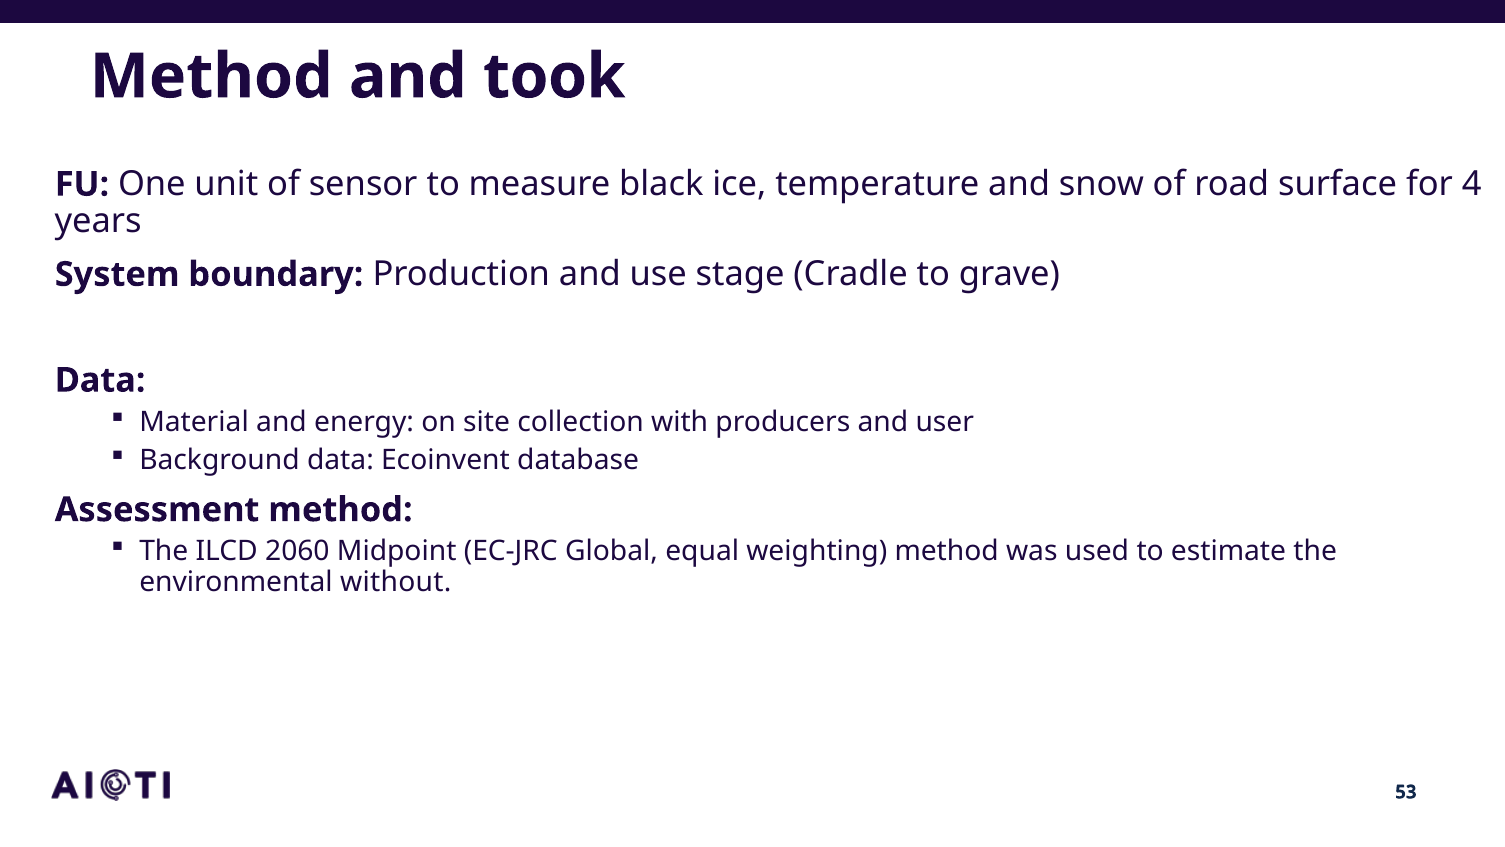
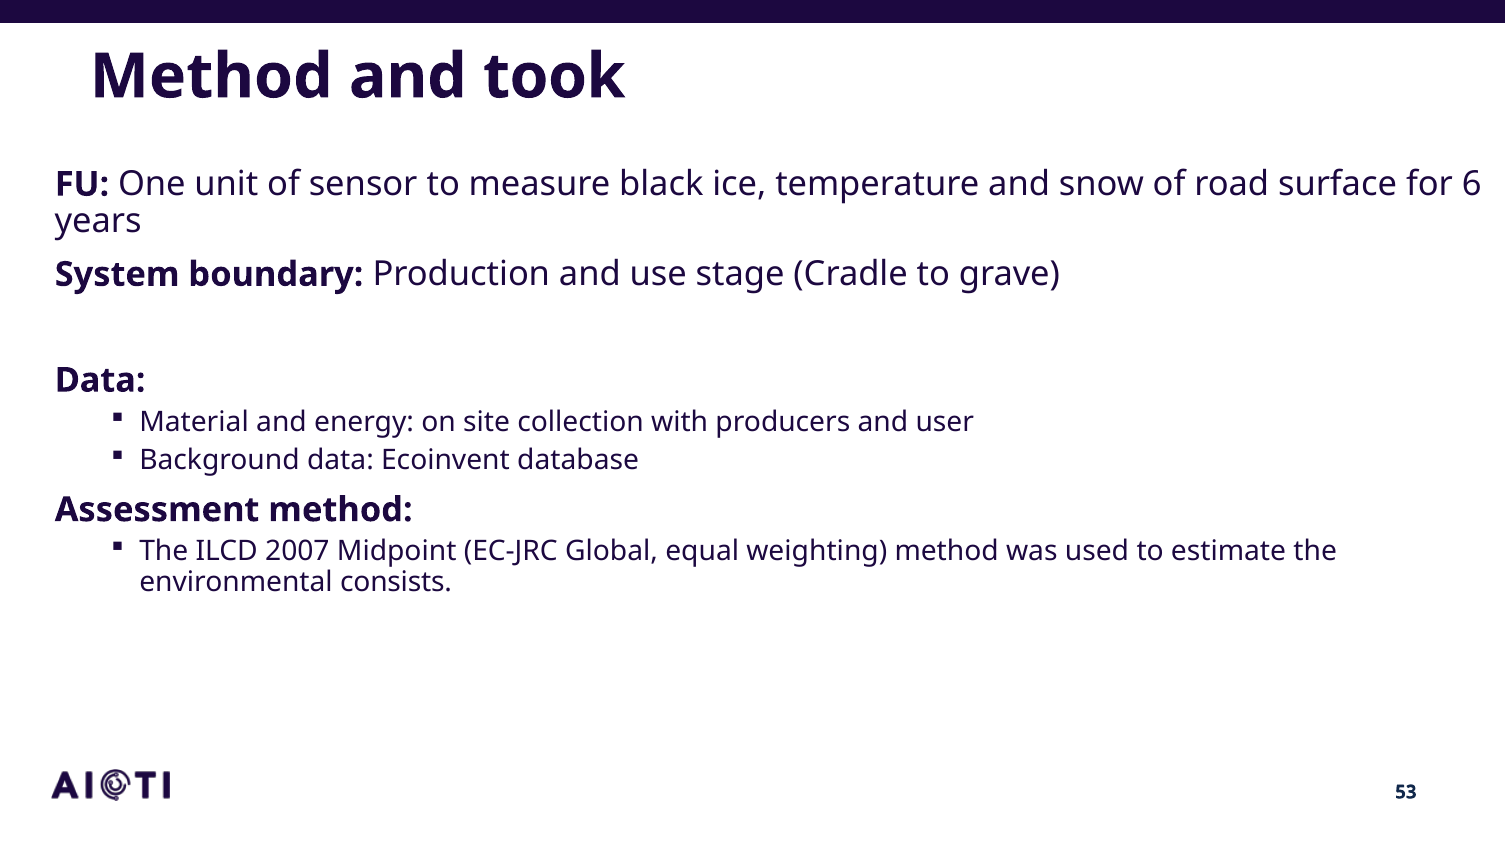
4: 4 -> 6
2060: 2060 -> 2007
without: without -> consists
